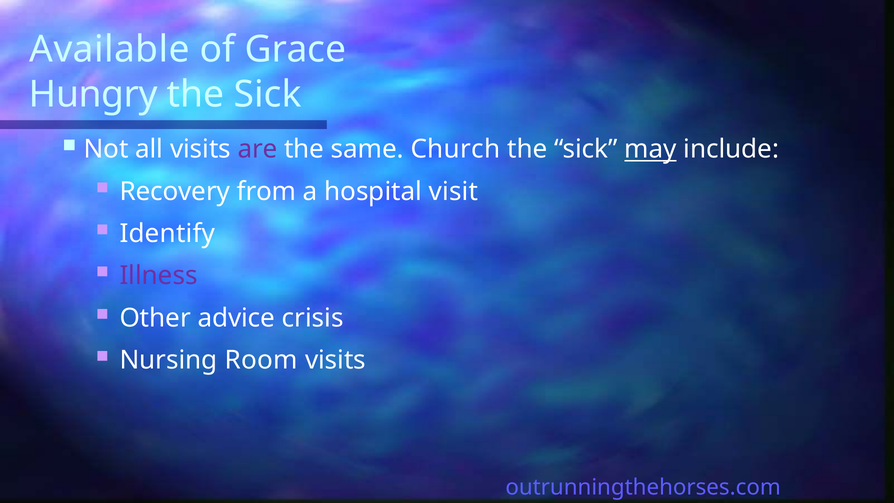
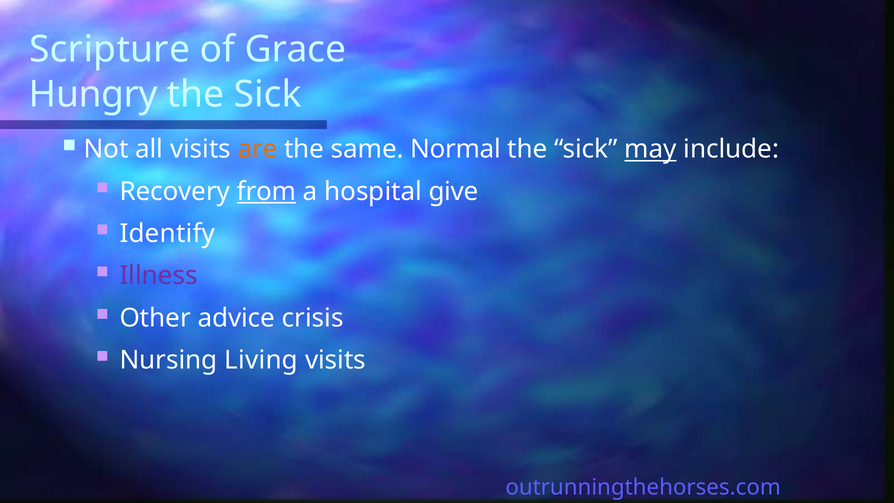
Available: Available -> Scripture
are colour: purple -> orange
Church: Church -> Normal
from underline: none -> present
visit: visit -> give
Room: Room -> Living
